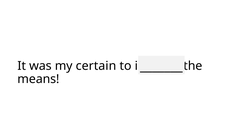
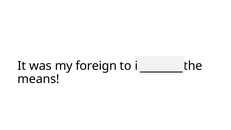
certain: certain -> foreign
